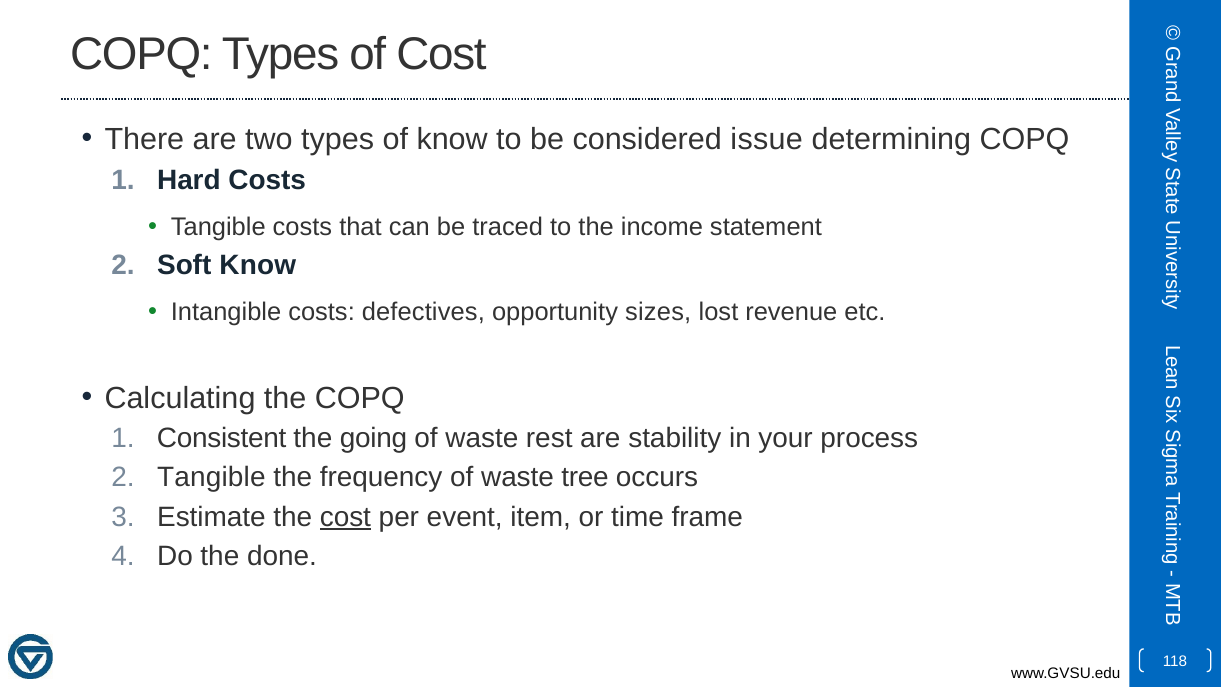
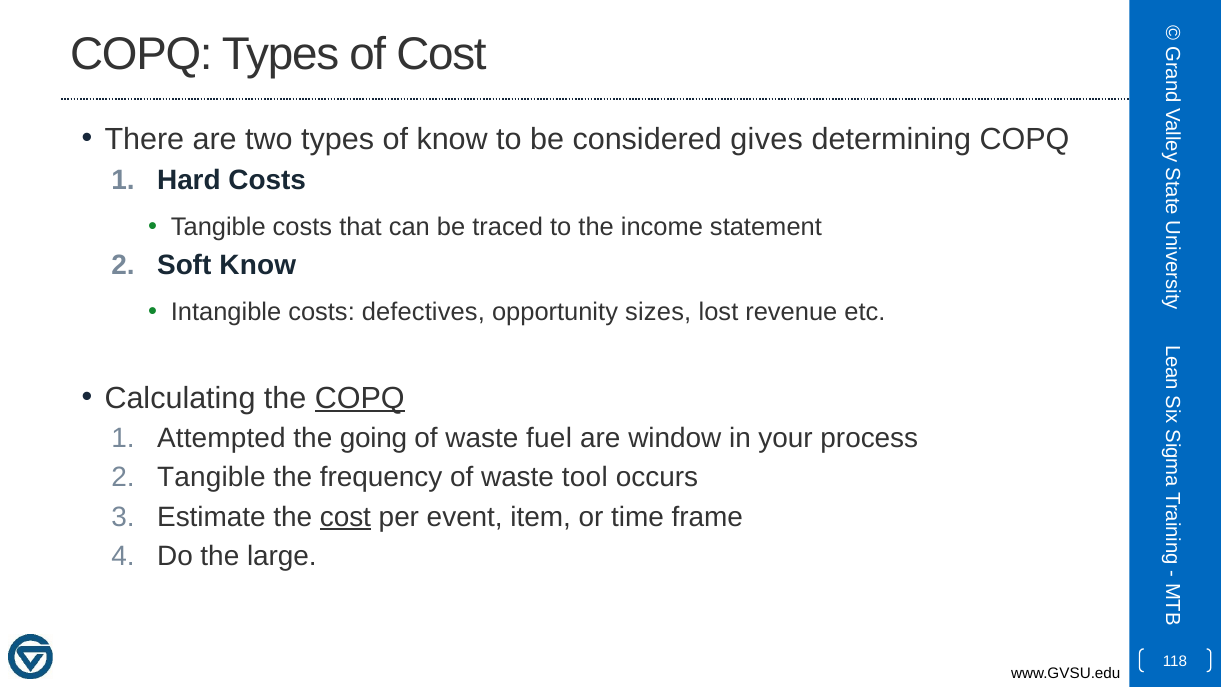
issue: issue -> gives
COPQ at (360, 398) underline: none -> present
Consistent: Consistent -> Attempted
rest: rest -> fuel
stability: stability -> window
tree: tree -> tool
done: done -> large
